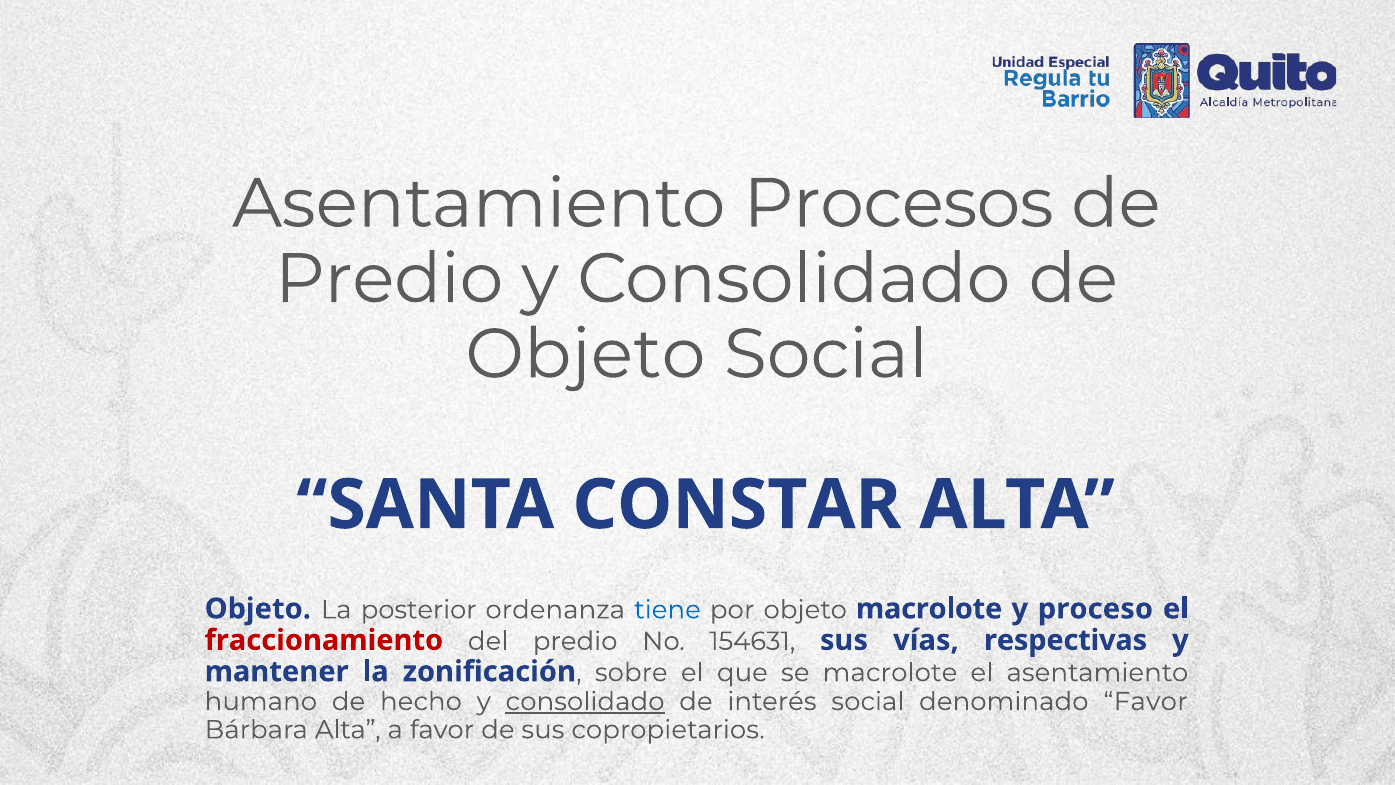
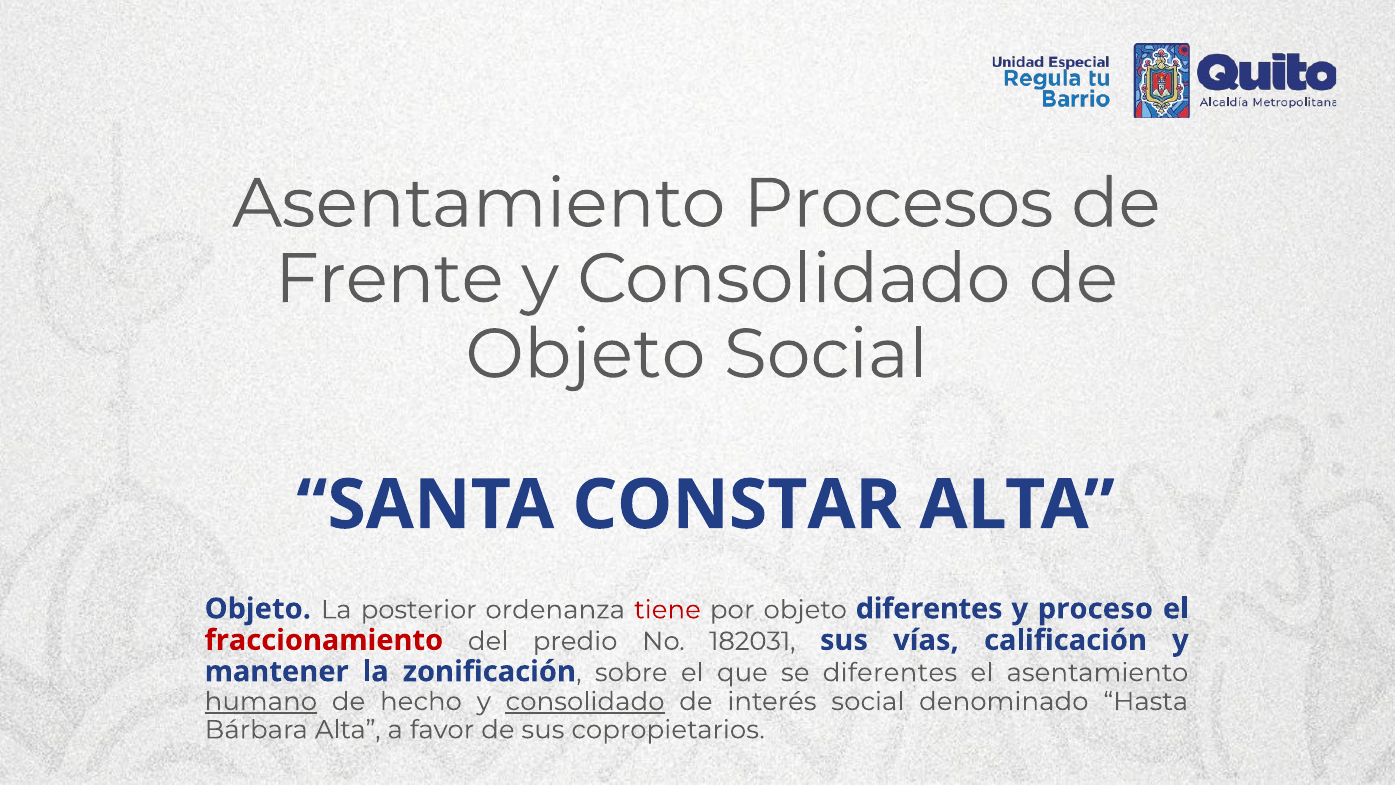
Predio at (389, 279): Predio -> Frente
tiene colour: blue -> red
objeto macrolote: macrolote -> diferentes
154631: 154631 -> 182031
respectivas: respectivas -> calificación
se macrolote: macrolote -> diferentes
humano underline: none -> present
denominado Favor: Favor -> Hasta
